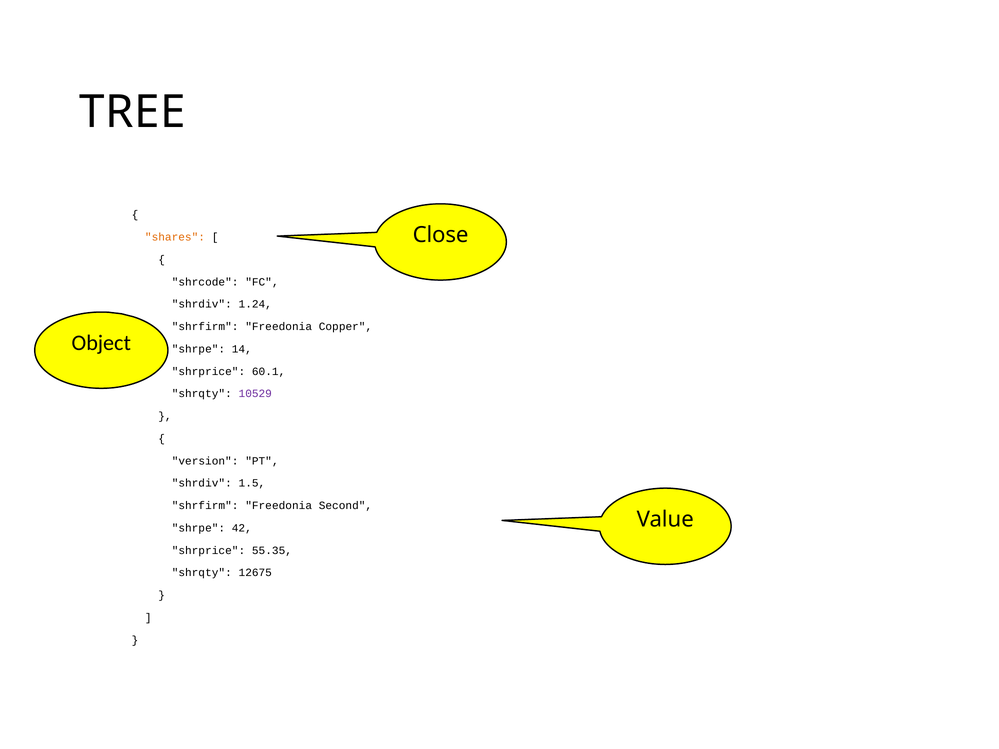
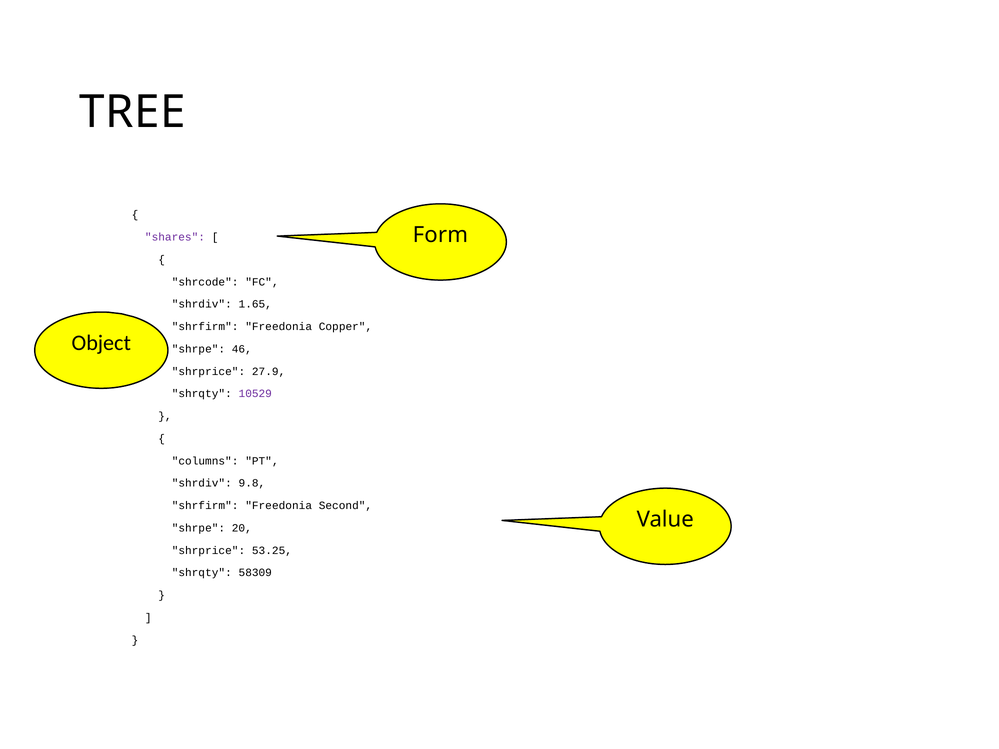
Close: Close -> Form
shares colour: orange -> purple
1.24: 1.24 -> 1.65
14: 14 -> 46
60.1: 60.1 -> 27.9
version: version -> columns
1.5: 1.5 -> 9.8
42: 42 -> 20
55.35: 55.35 -> 53.25
12675: 12675 -> 58309
